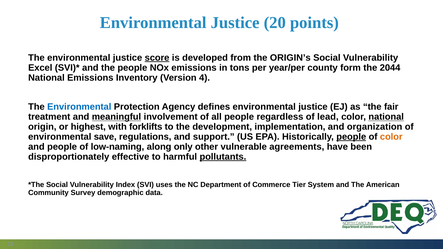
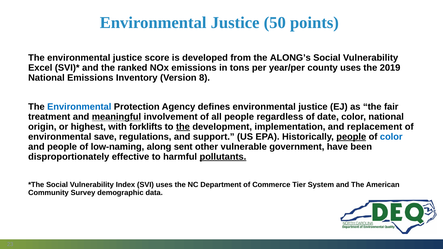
20: 20 -> 50
score underline: present -> none
ORIGIN’s: ORIGIN’s -> ALONG’s
the people: people -> ranked
county form: form -> uses
2044: 2044 -> 2019
4: 4 -> 8
lead: lead -> date
national at (386, 117) underline: present -> none
the at (183, 127) underline: none -> present
organization: organization -> replacement
color at (391, 137) colour: orange -> blue
only: only -> sent
agreements: agreements -> government
